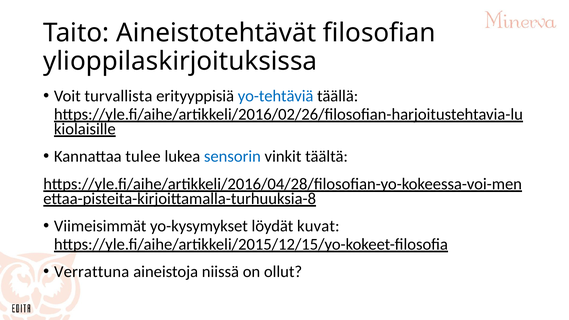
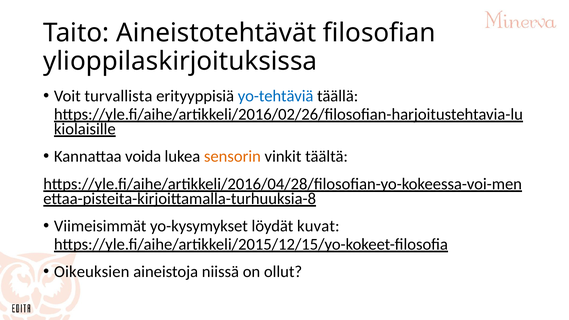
tulee: tulee -> voida
sensorin colour: blue -> orange
Verrattuna: Verrattuna -> Oikeuksien
